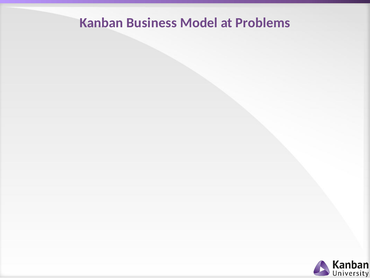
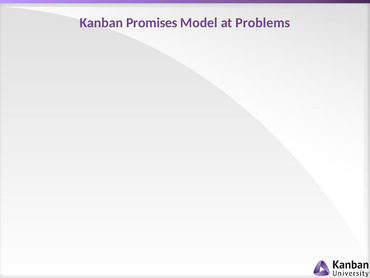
Business: Business -> Promises
